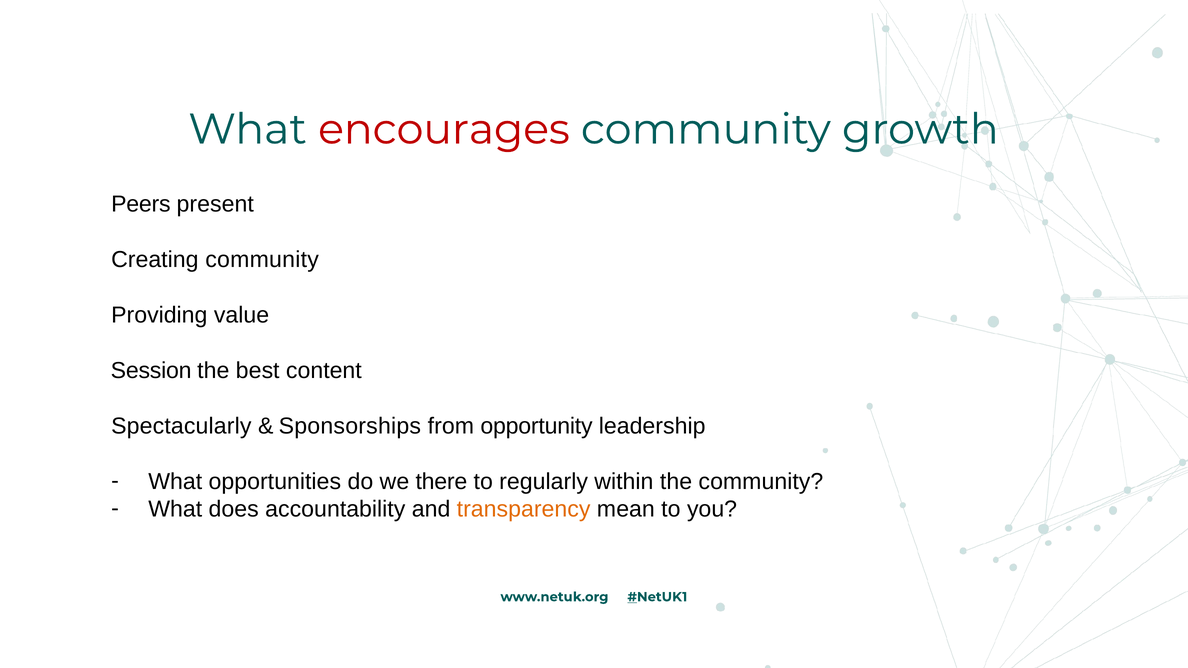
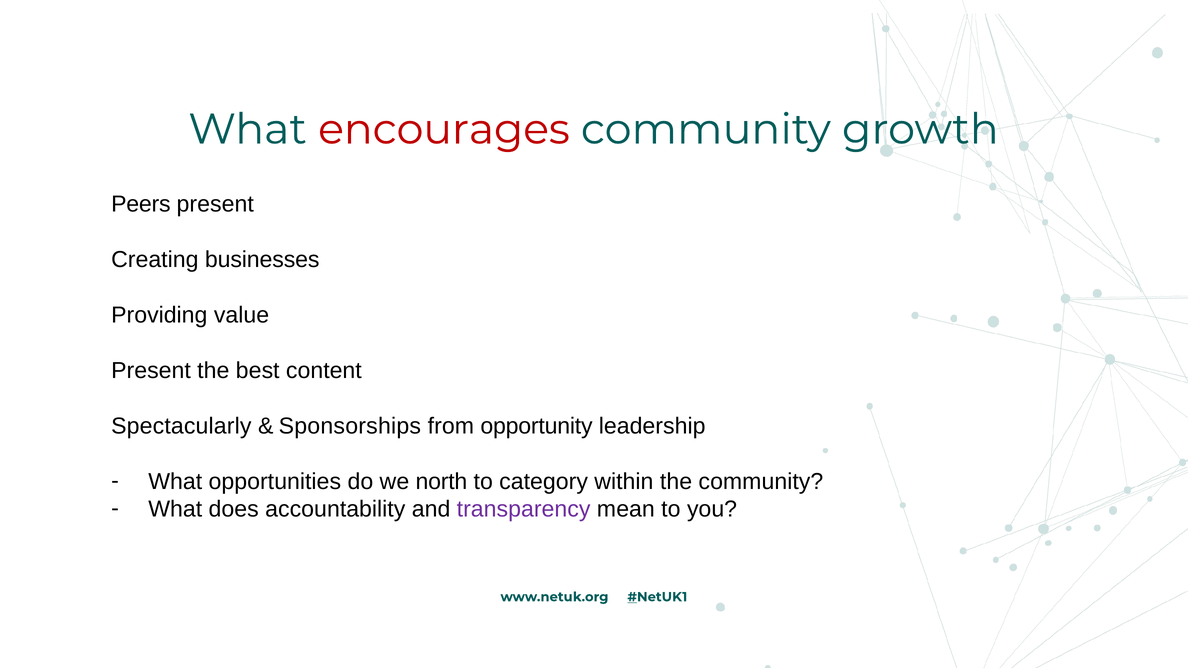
Creating community: community -> businesses
Session at (151, 371): Session -> Present
there: there -> north
regularly: regularly -> category
transparency colour: orange -> purple
